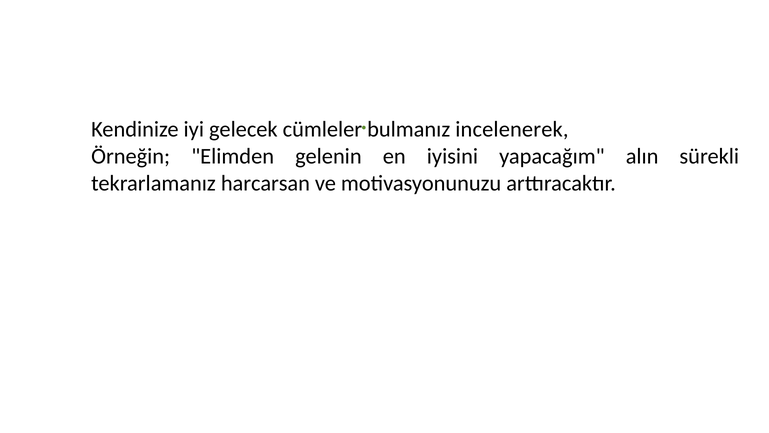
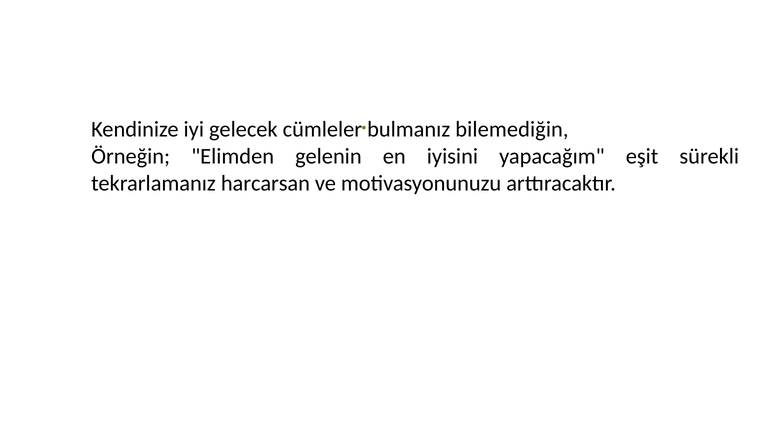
incelenerek: incelenerek -> bilemediğin
alın: alın -> eşit
